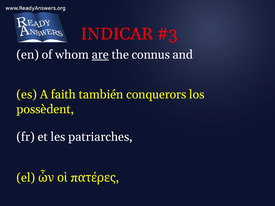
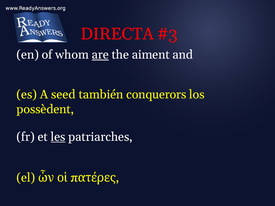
INDICAR: INDICAR -> DIRECTA
connus: connus -> aiment
faith: faith -> seed
les underline: none -> present
